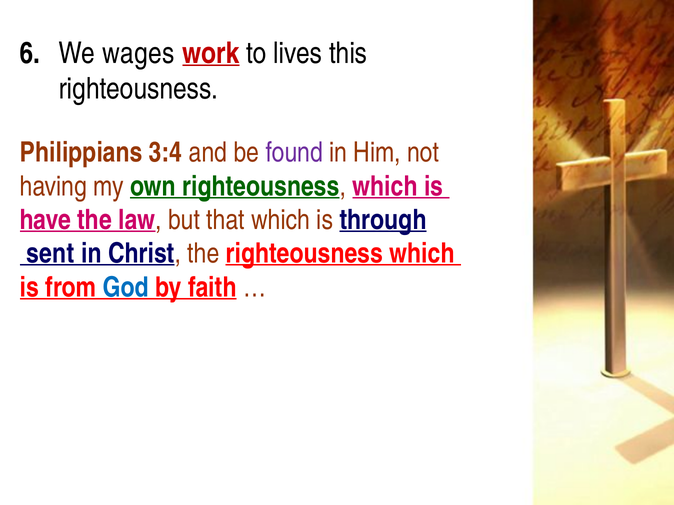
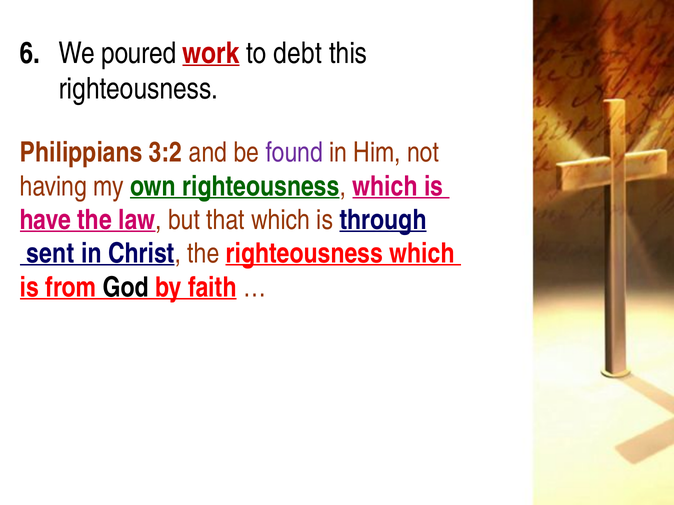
wages: wages -> poured
lives: lives -> debt
3:4: 3:4 -> 3:2
God colour: blue -> black
